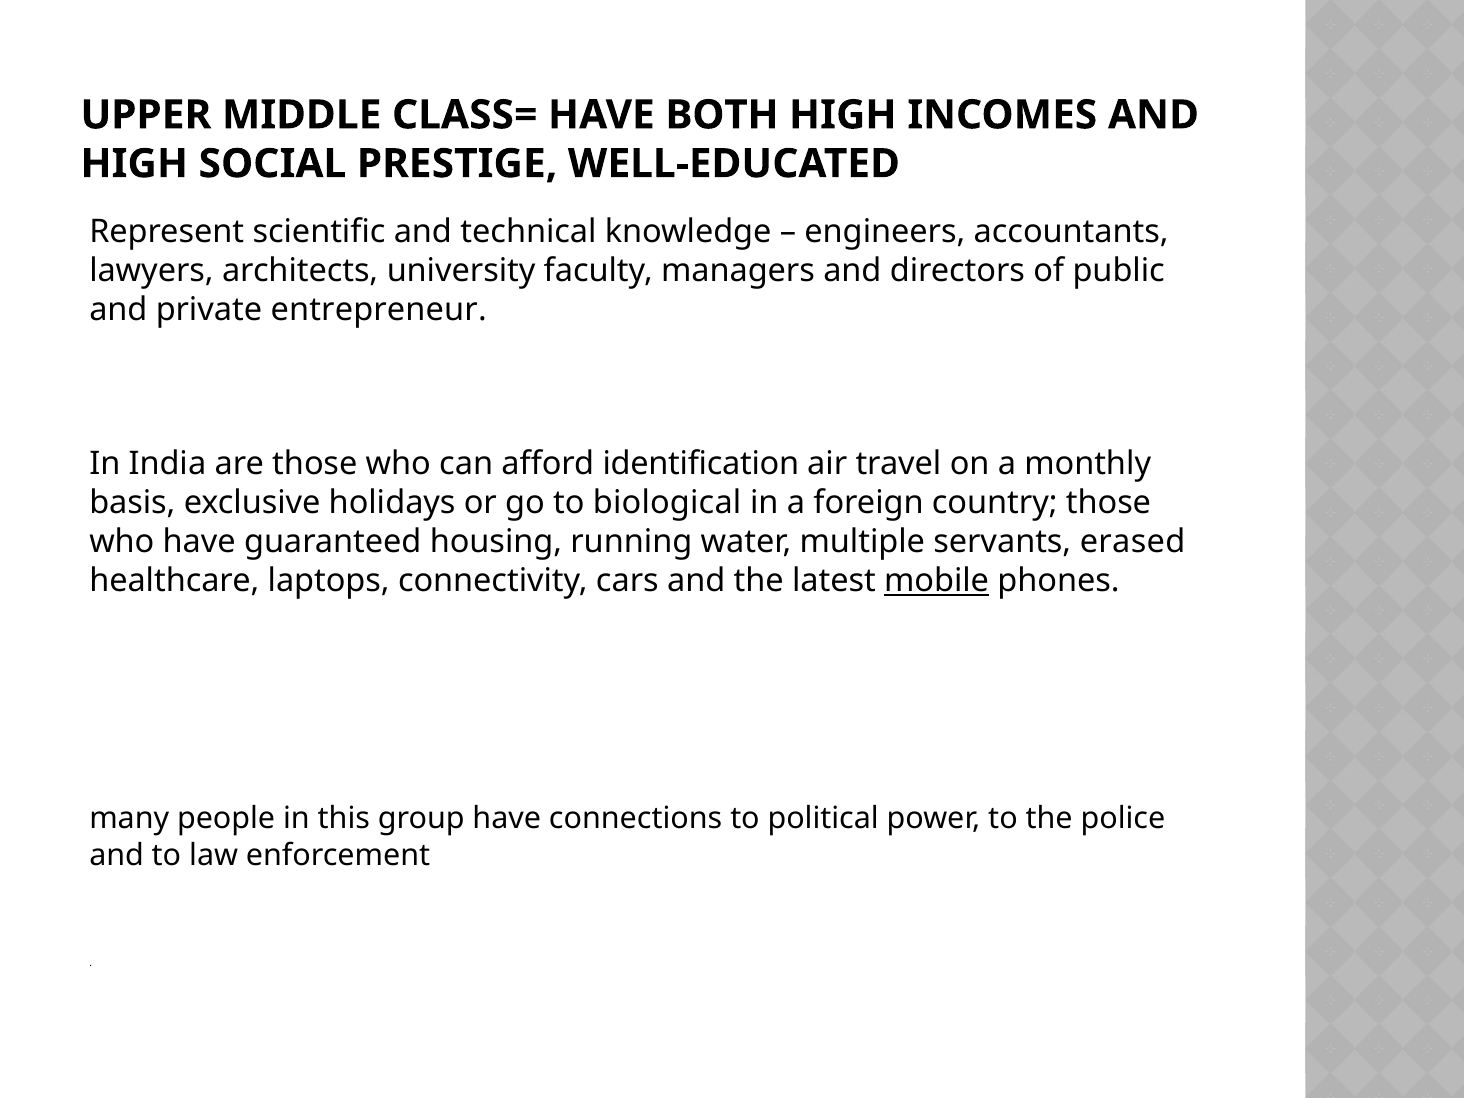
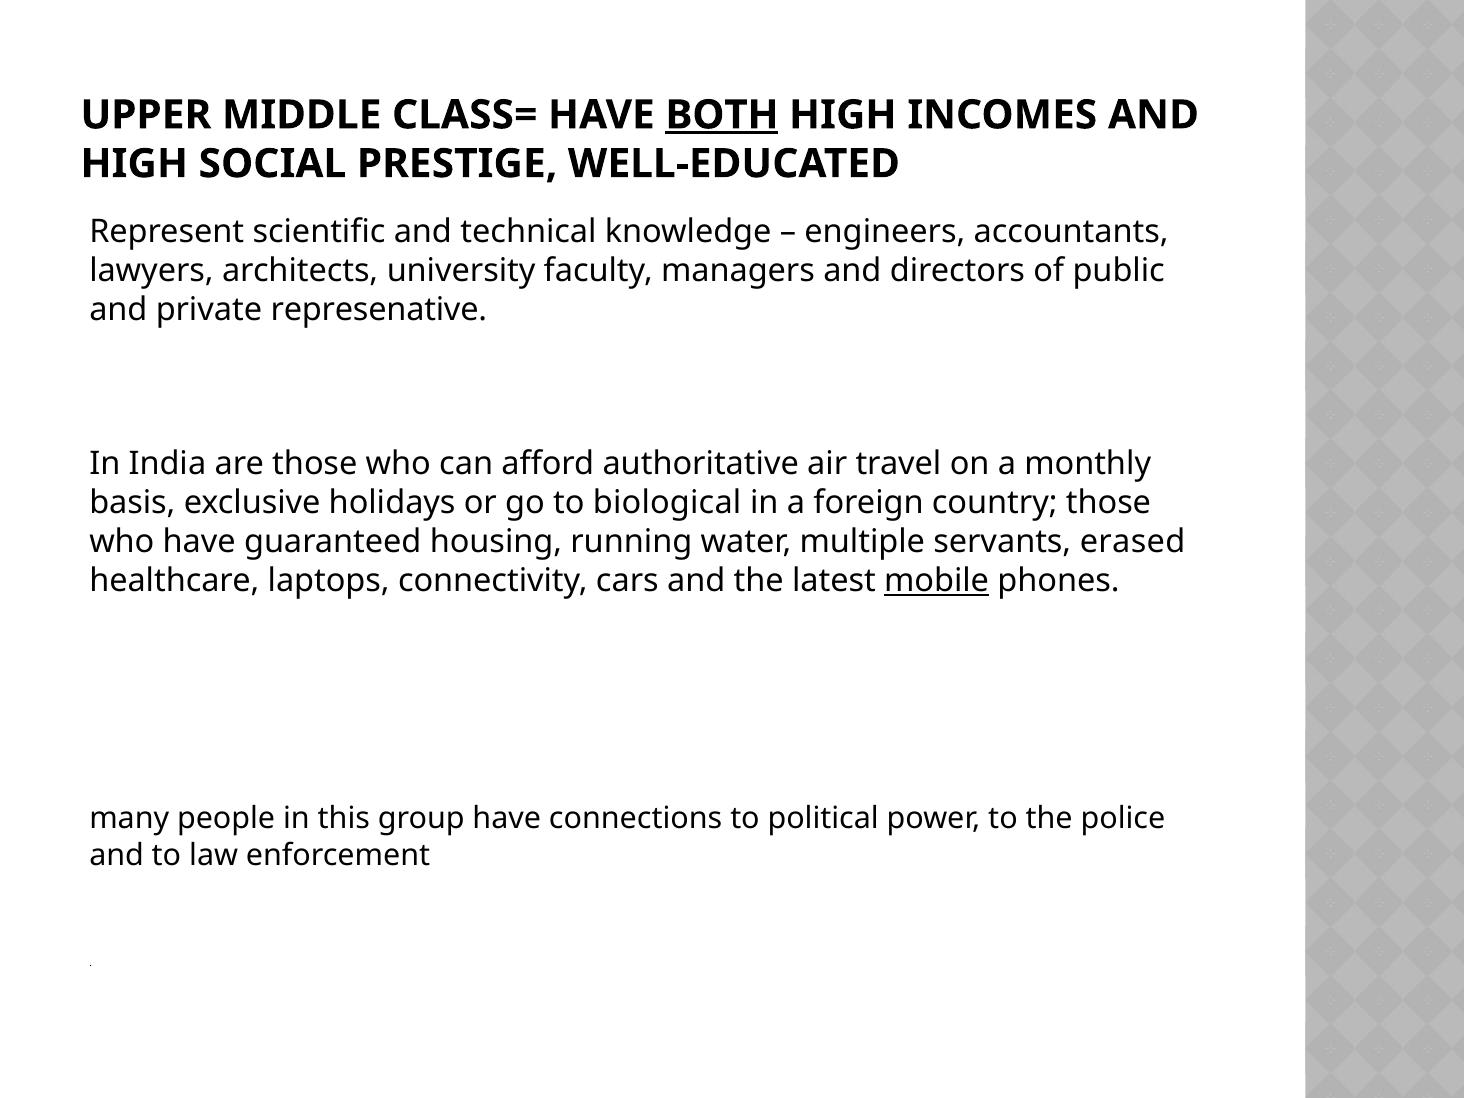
BOTH underline: none -> present
entrepreneur: entrepreneur -> represenative
identification: identification -> authoritative
